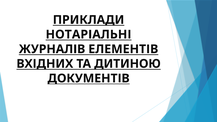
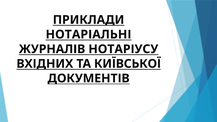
ЕЛЕМЕНТІВ: ЕЛЕМЕНТІВ -> НОТАРІУСУ
ДИТИНОЮ: ДИТИНОЮ -> КИЇВСЬКОЇ
